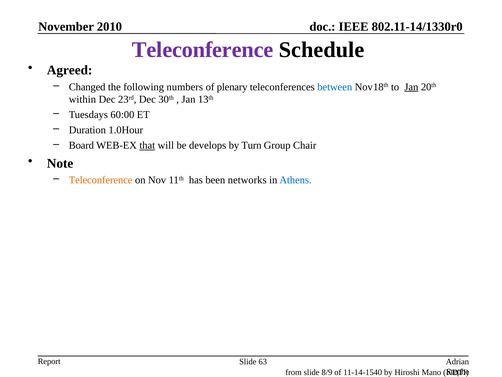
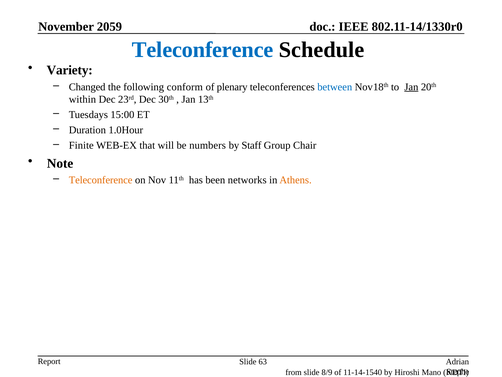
2010: 2010 -> 2059
Teleconference at (203, 50) colour: purple -> blue
Agreed: Agreed -> Variety
numbers: numbers -> conform
60:00: 60:00 -> 15:00
Board: Board -> Finite
that underline: present -> none
develops: develops -> numbers
Turn: Turn -> Staff
Athens colour: blue -> orange
